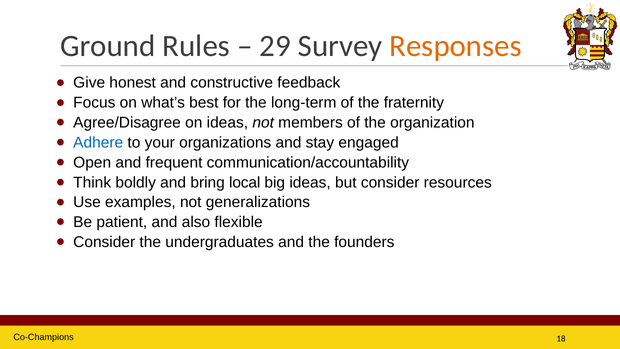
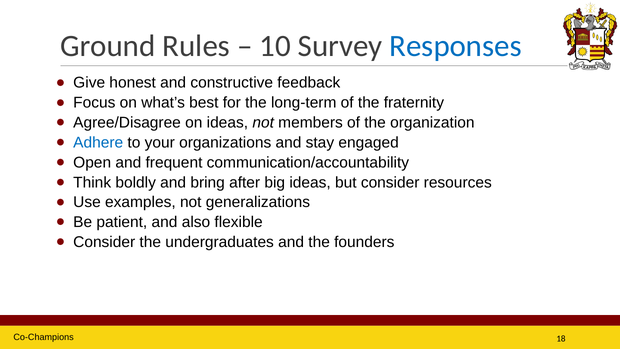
29: 29 -> 10
Responses colour: orange -> blue
local: local -> after
